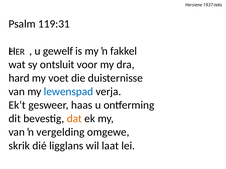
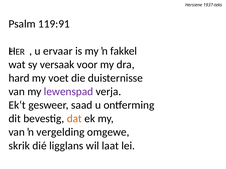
119:31: 119:31 -> 119:91
gewelf: gewelf -> ervaar
ontsluit: ontsluit -> versaak
lewenspad colour: blue -> purple
haas: haas -> saad
